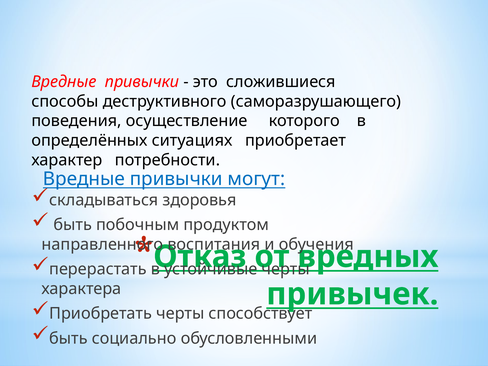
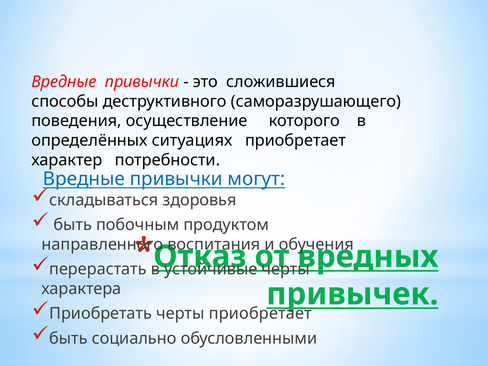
черты способствует: способствует -> приобретает
